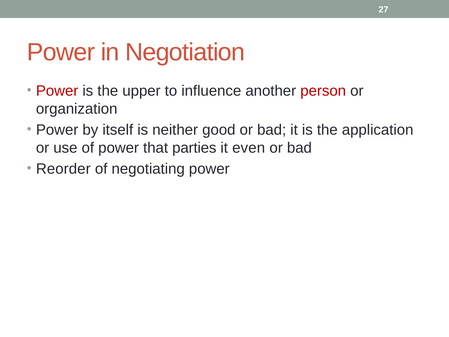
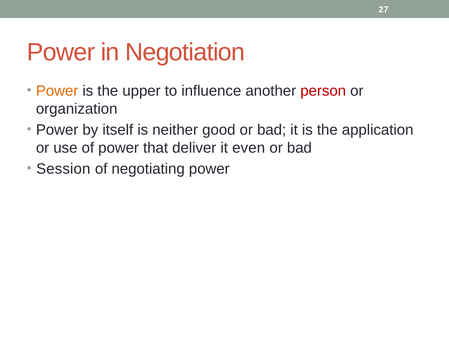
Power at (57, 91) colour: red -> orange
parties: parties -> deliver
Reorder: Reorder -> Session
